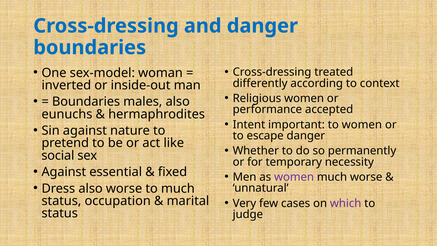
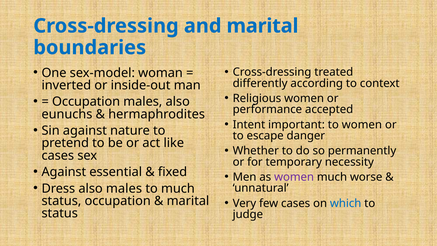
and danger: danger -> marital
Boundaries at (86, 102): Boundaries -> Occupation
social at (58, 155): social -> cases
also worse: worse -> males
which colour: purple -> blue
